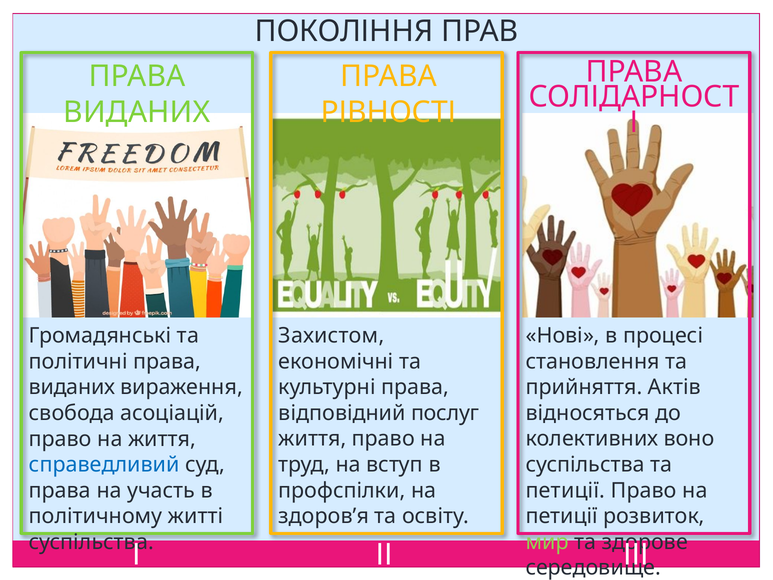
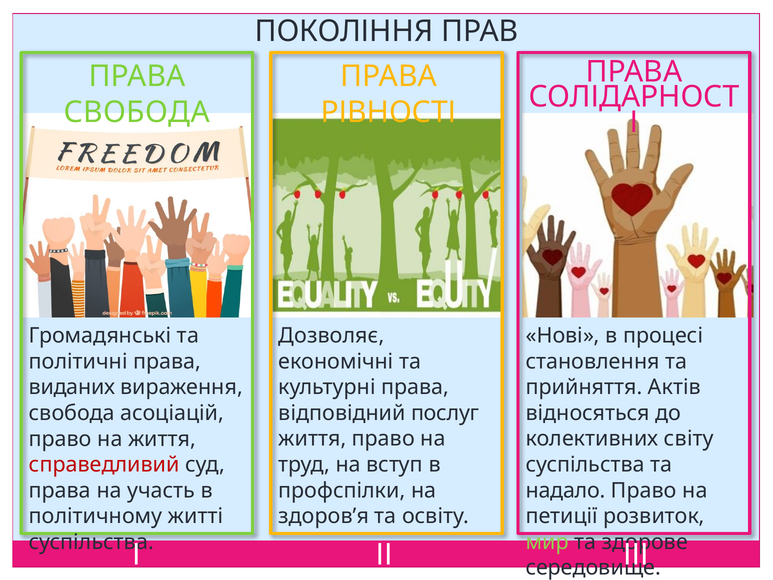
ВИДАНИХ at (137, 112): ВИДАНИХ -> СВОБОДА
Захистом: Захистом -> Дозволяє
воно: воно -> світу
справедливий colour: blue -> red
петиції at (565, 490): петиції -> надало
